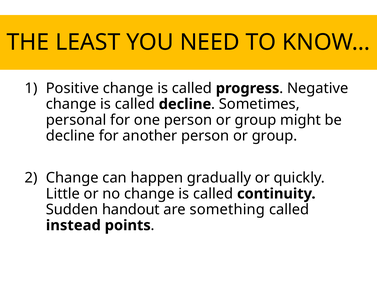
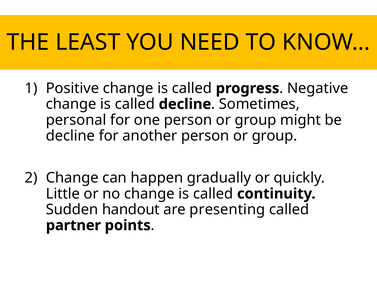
something: something -> presenting
instead: instead -> partner
